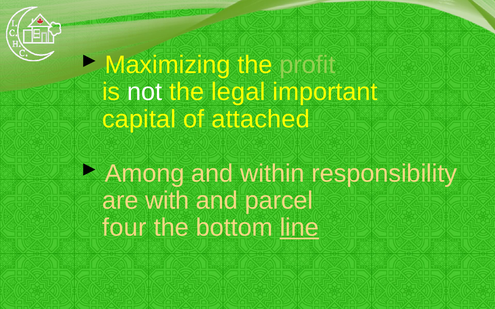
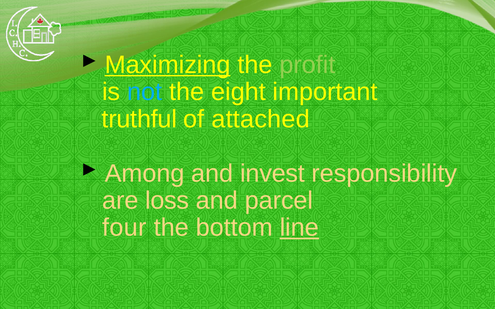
Maximizing underline: none -> present
not colour: white -> light blue
legal: legal -> eight
capital: capital -> truthful
within: within -> invest
with: with -> loss
